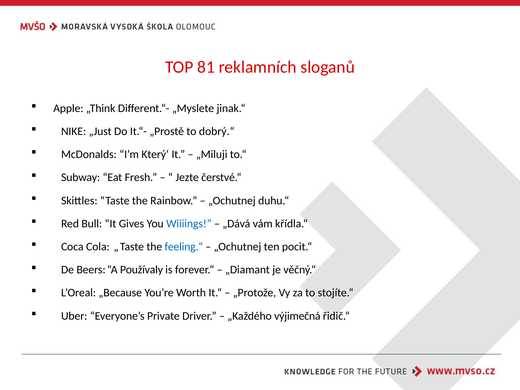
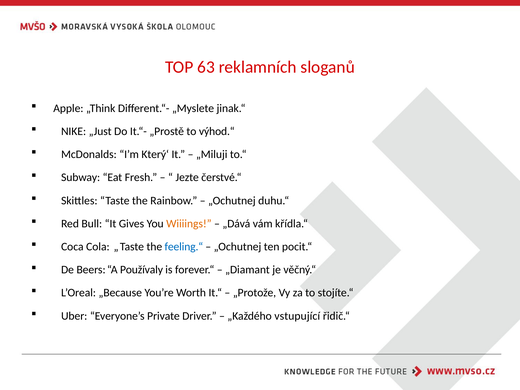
81: 81 -> 63
dobrý.“: dobrý.“ -> výhod.“
Wiiiings colour: blue -> orange
výjimečná: výjimečná -> vstupující
